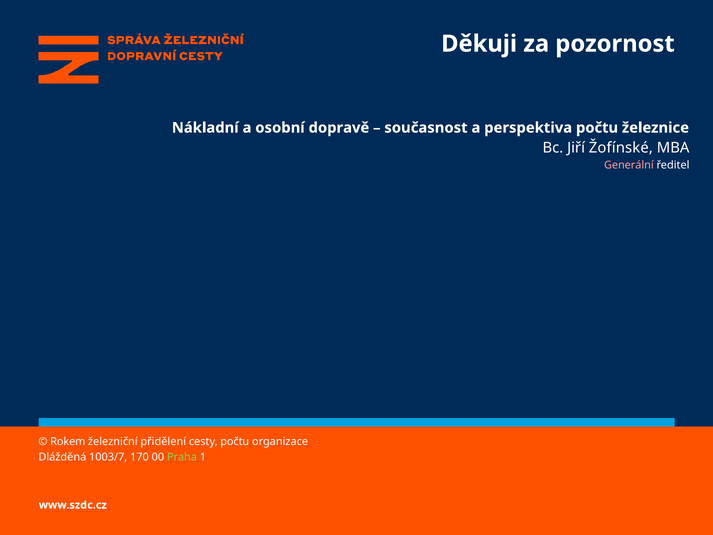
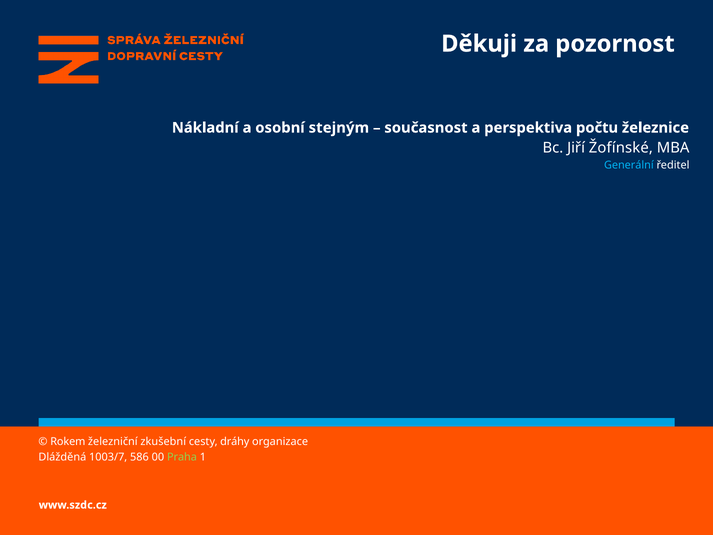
dopravě: dopravě -> stejným
Generální colour: pink -> light blue
přidělení: přidělení -> zkušební
cesty počtu: počtu -> dráhy
170: 170 -> 586
